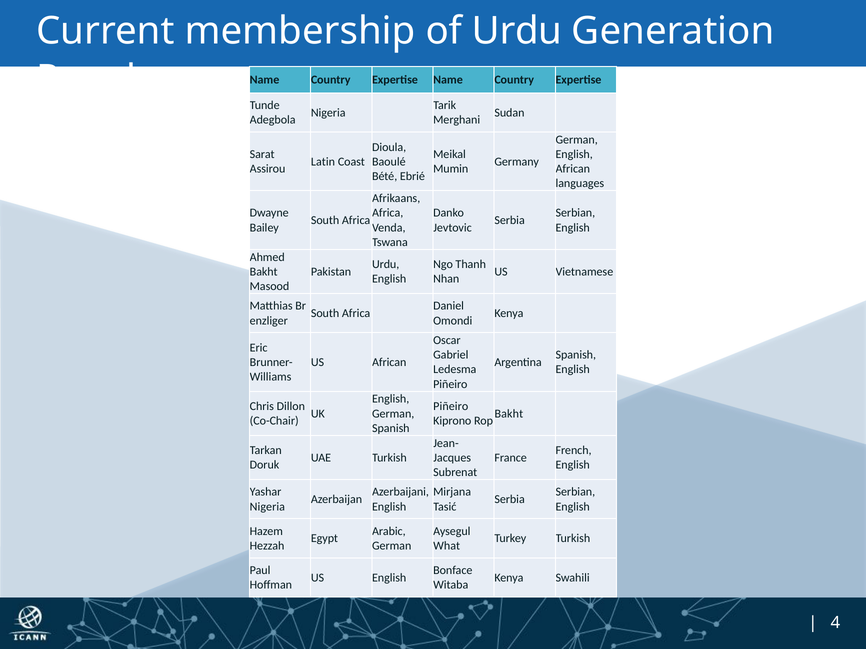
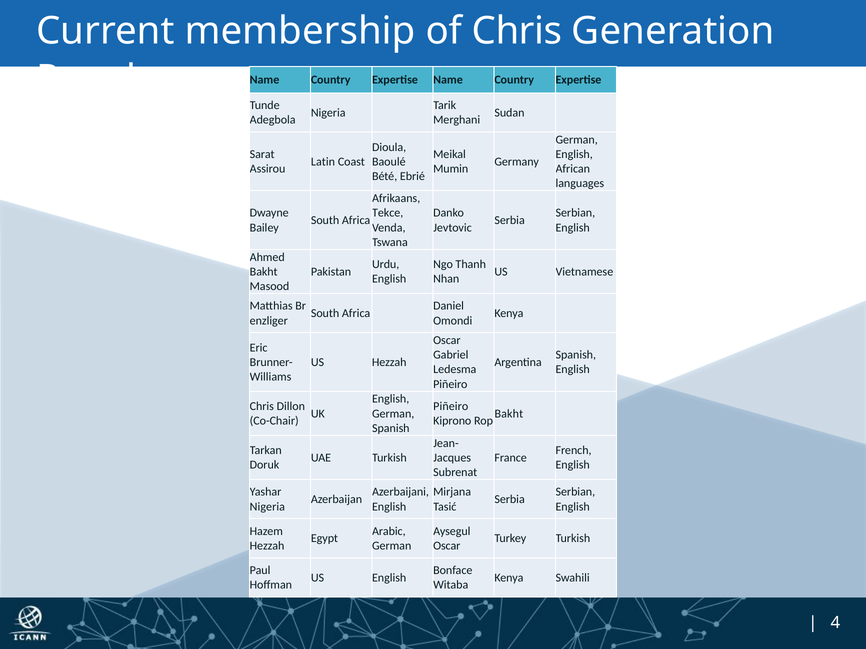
of Urdu: Urdu -> Chris
Africa at (388, 213): Africa -> Tekce
US African: African -> Hezzah
What at (447, 546): What -> Oscar
